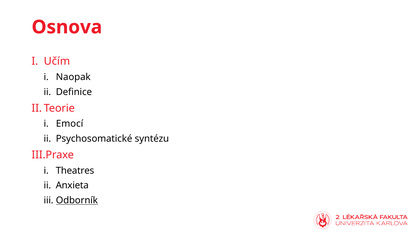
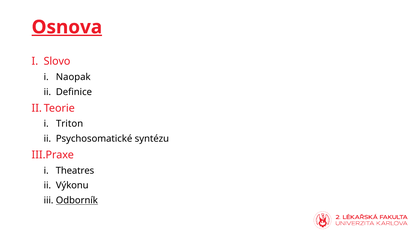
Osnova underline: none -> present
Učím: Učím -> Slovo
Emocí: Emocí -> Triton
Anxieta: Anxieta -> Výkonu
